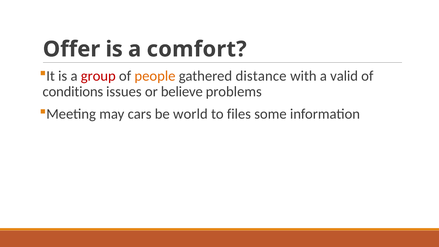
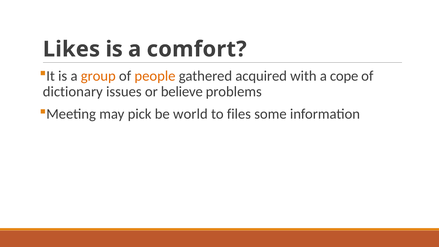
Offer: Offer -> Likes
group colour: red -> orange
distance: distance -> acquired
valid: valid -> cope
conditions: conditions -> dictionary
cars: cars -> pick
